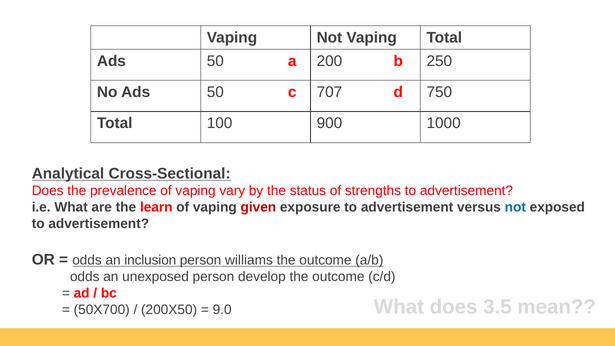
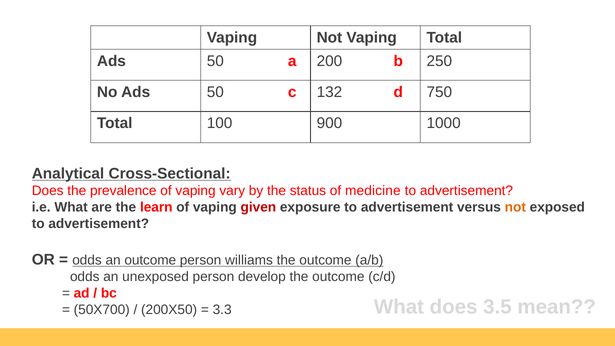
707: 707 -> 132
strengths: strengths -> medicine
not at (515, 207) colour: blue -> orange
an inclusion: inclusion -> outcome
9.0: 9.0 -> 3.3
